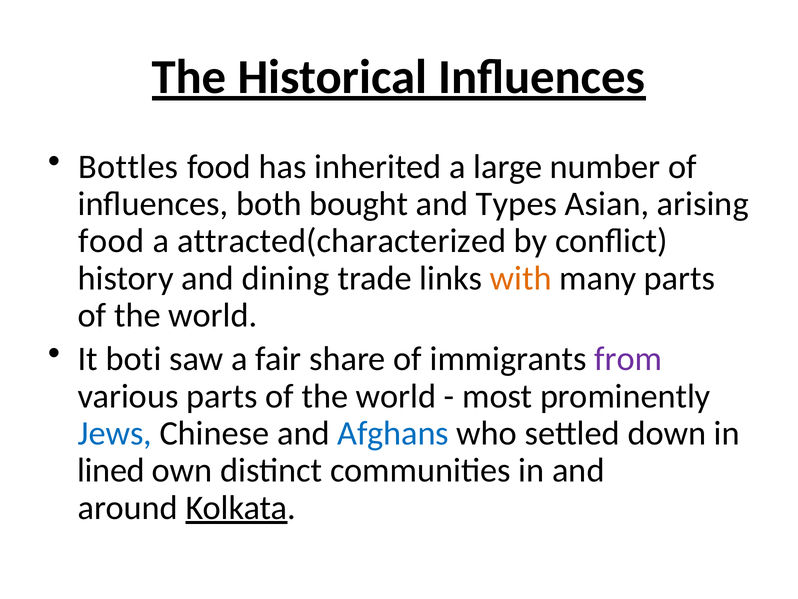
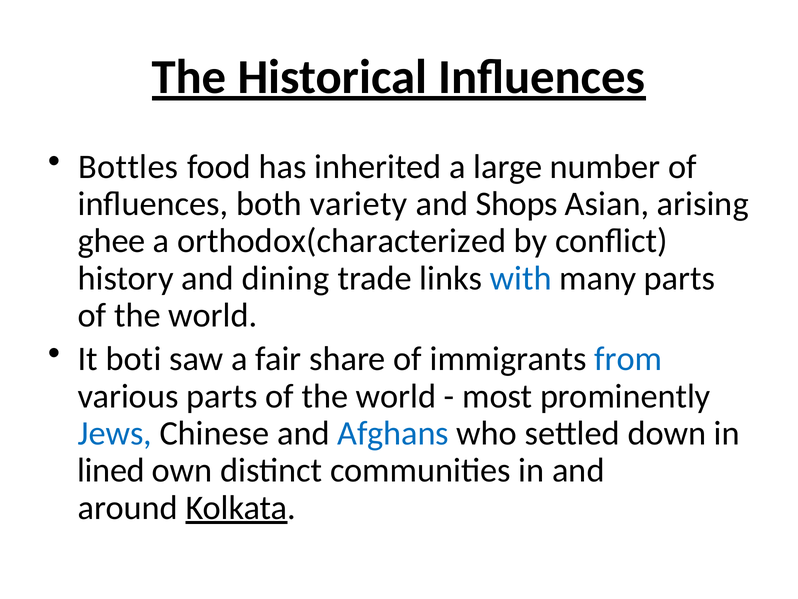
bought: bought -> variety
Types: Types -> Shops
food at (111, 241): food -> ghee
attracted(characterized: attracted(characterized -> orthodox(characterized
with colour: orange -> blue
from colour: purple -> blue
